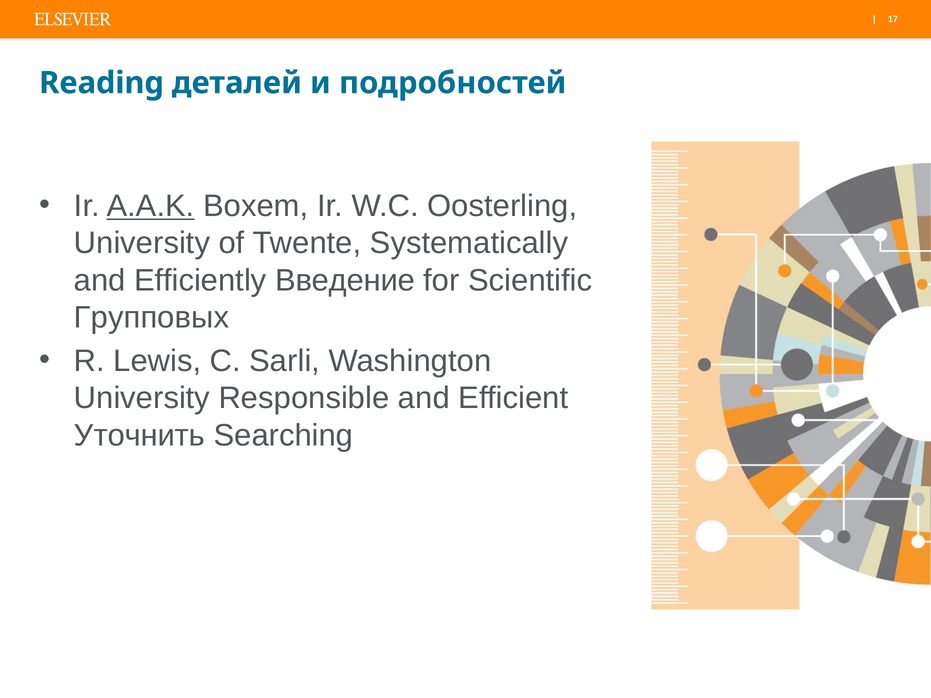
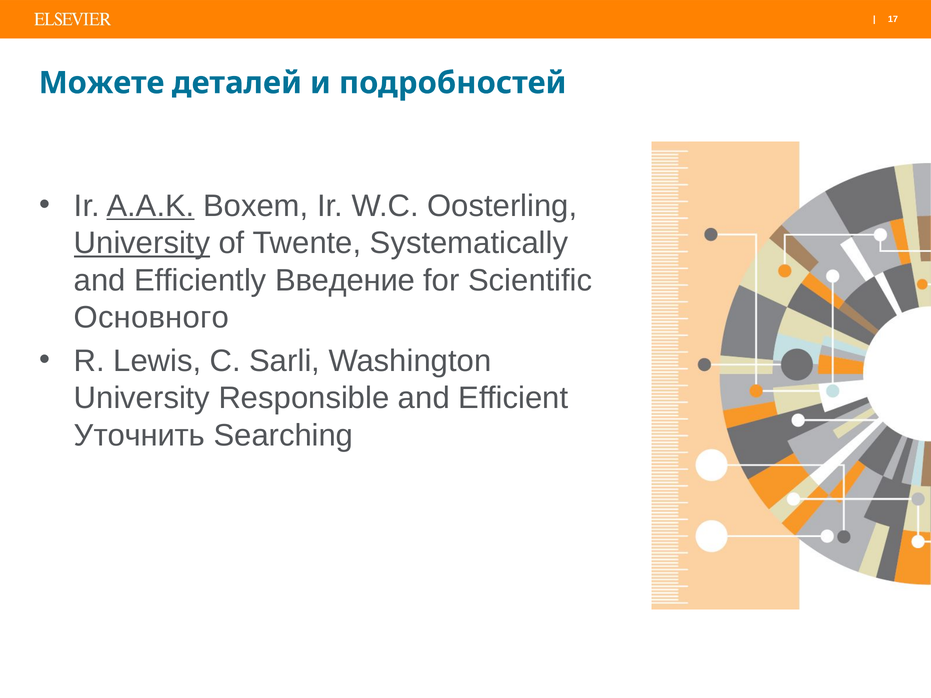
Reading: Reading -> Можете
University at (142, 243) underline: none -> present
Групповых: Групповых -> Основного
